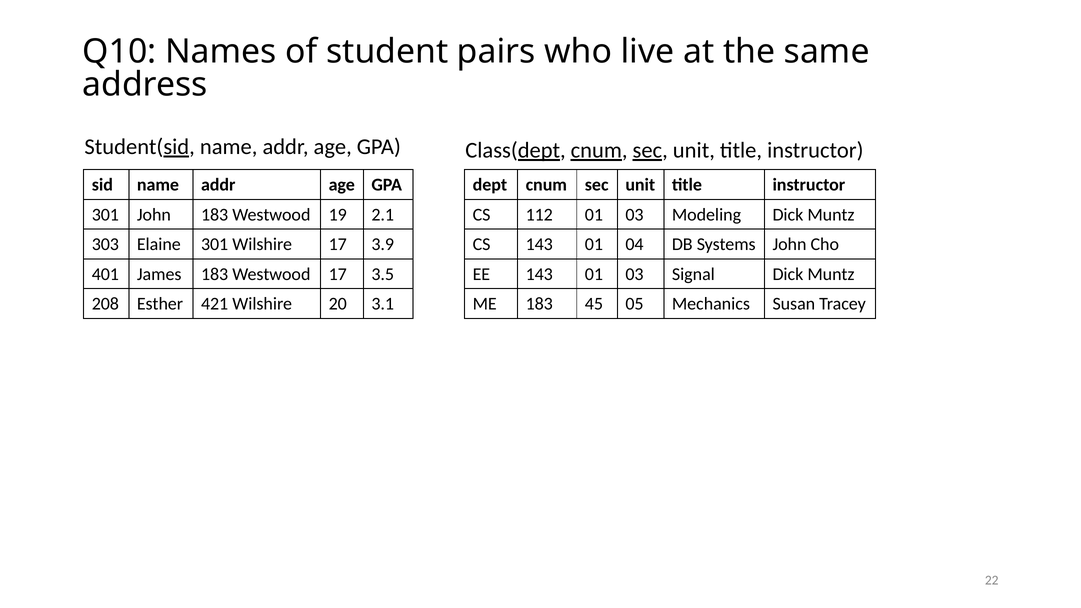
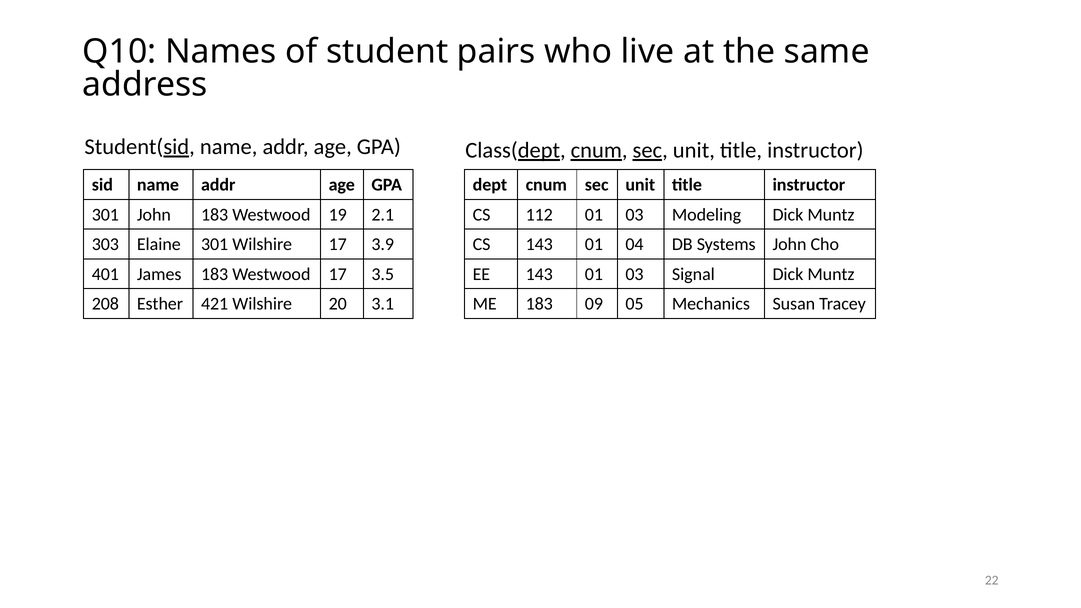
45: 45 -> 09
